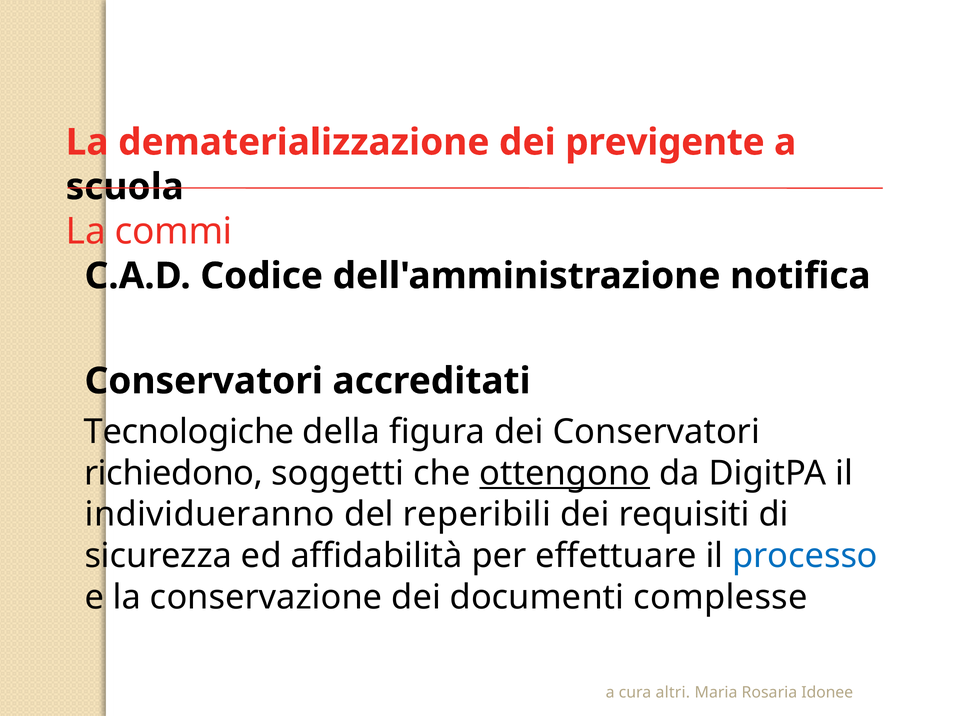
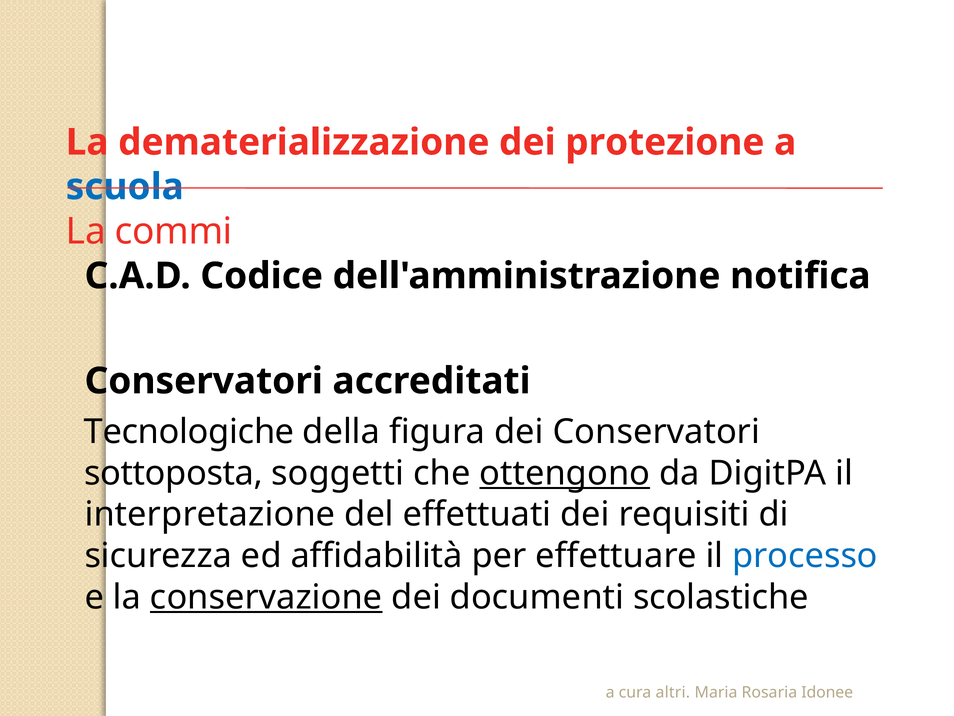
previgente: previgente -> protezione
scuola colour: black -> blue
richiedono: richiedono -> sottoposta
individueranno: individueranno -> interpretazione
reperibili: reperibili -> effettuati
conservazione underline: none -> present
complesse: complesse -> scolastiche
